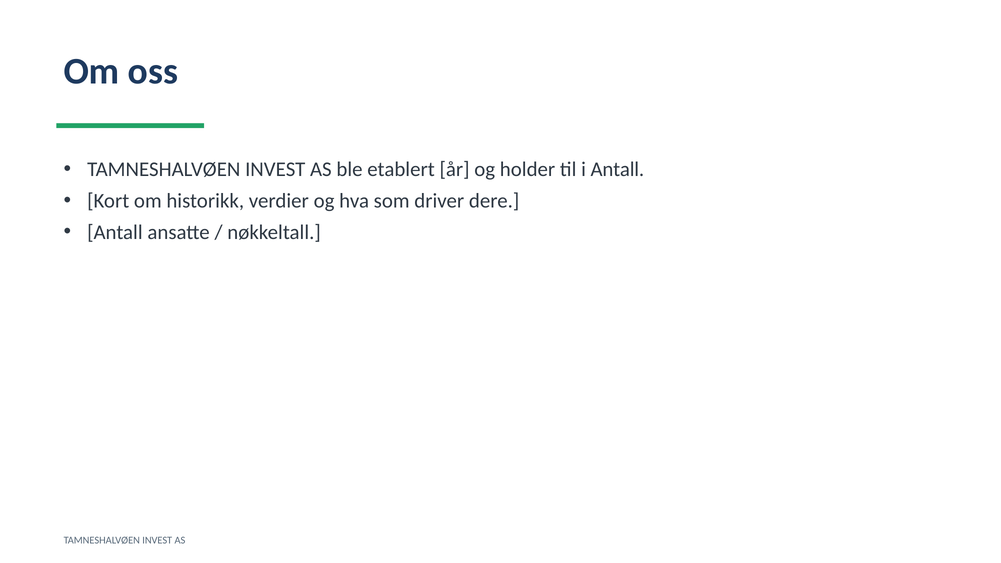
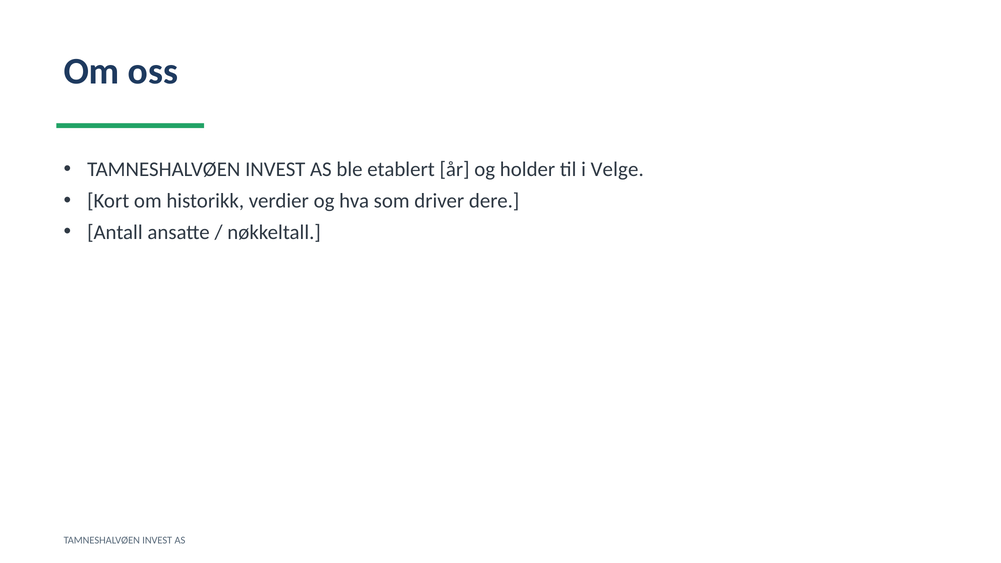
i Antall: Antall -> Velge
